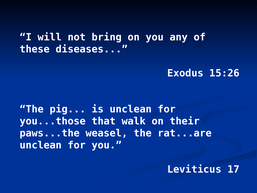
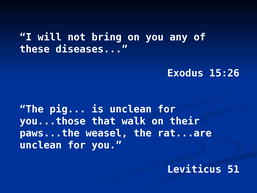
17: 17 -> 51
